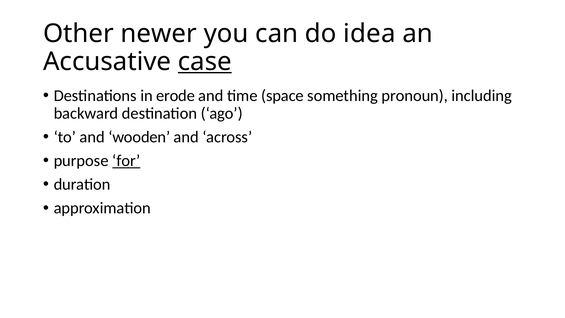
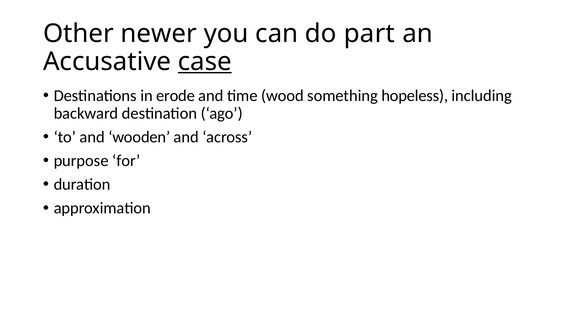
idea: idea -> part
space: space -> wood
pronoun: pronoun -> hopeless
for underline: present -> none
